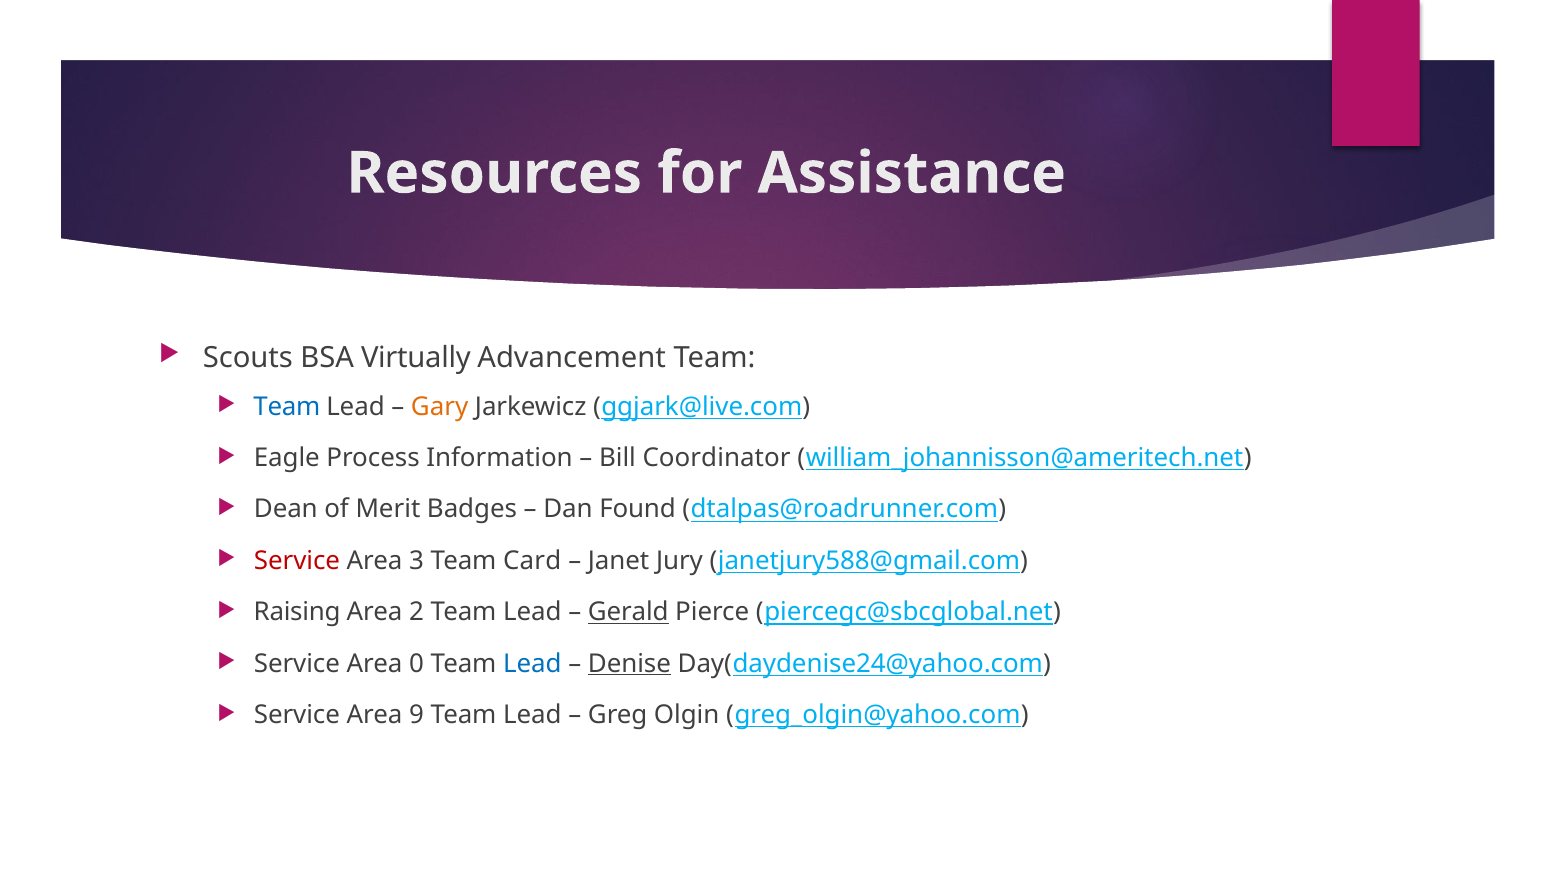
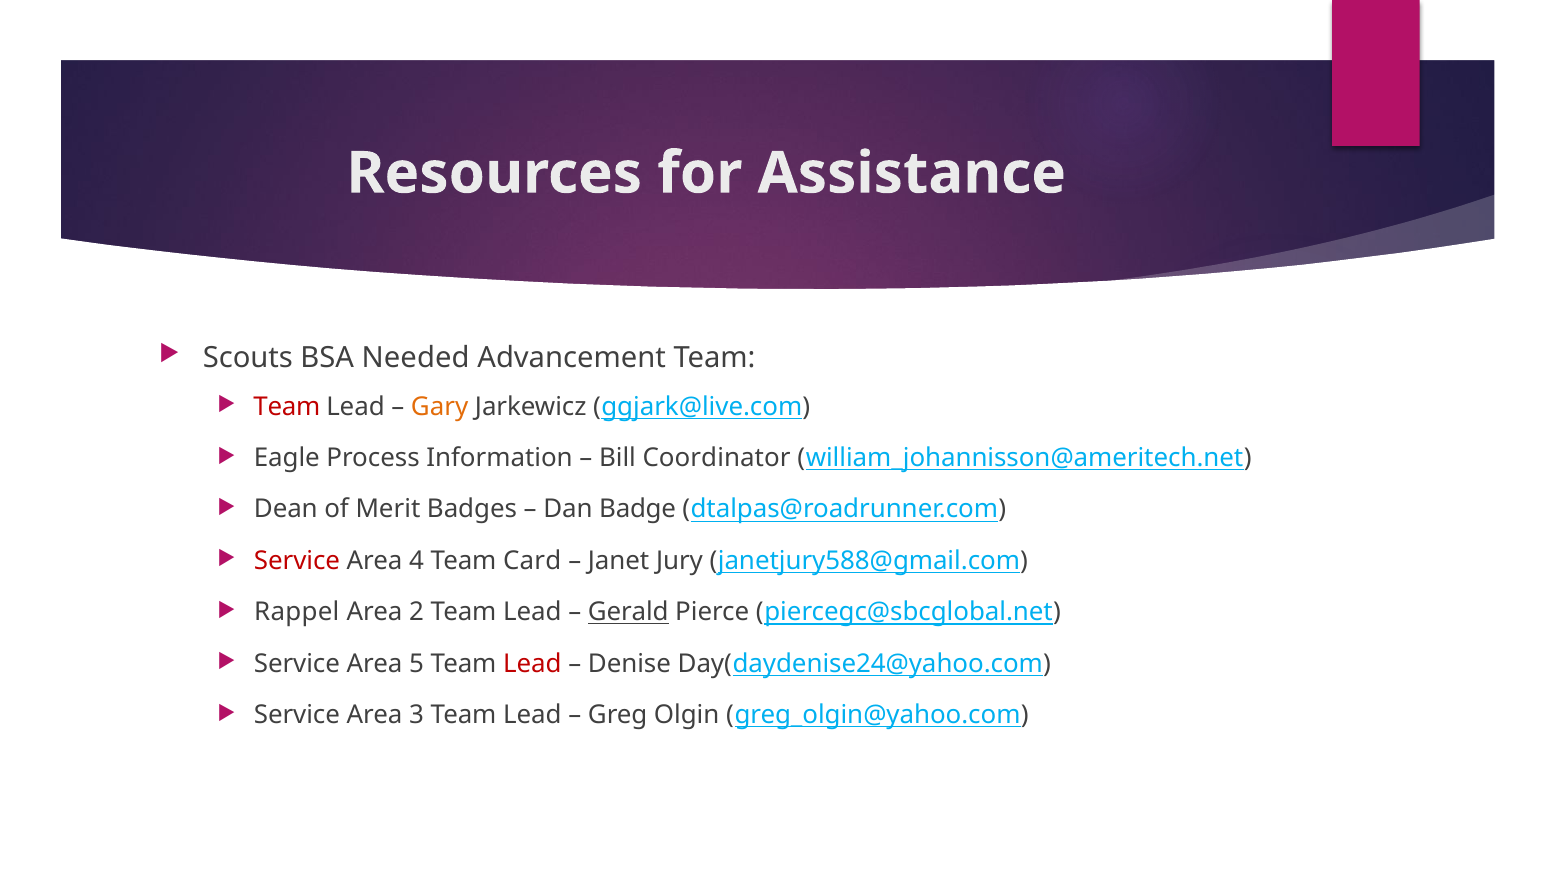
Virtually: Virtually -> Needed
Team at (287, 407) colour: blue -> red
Found: Found -> Badge
3: 3 -> 4
Raising: Raising -> Rappel
0: 0 -> 5
Lead at (532, 664) colour: blue -> red
Denise underline: present -> none
9: 9 -> 3
